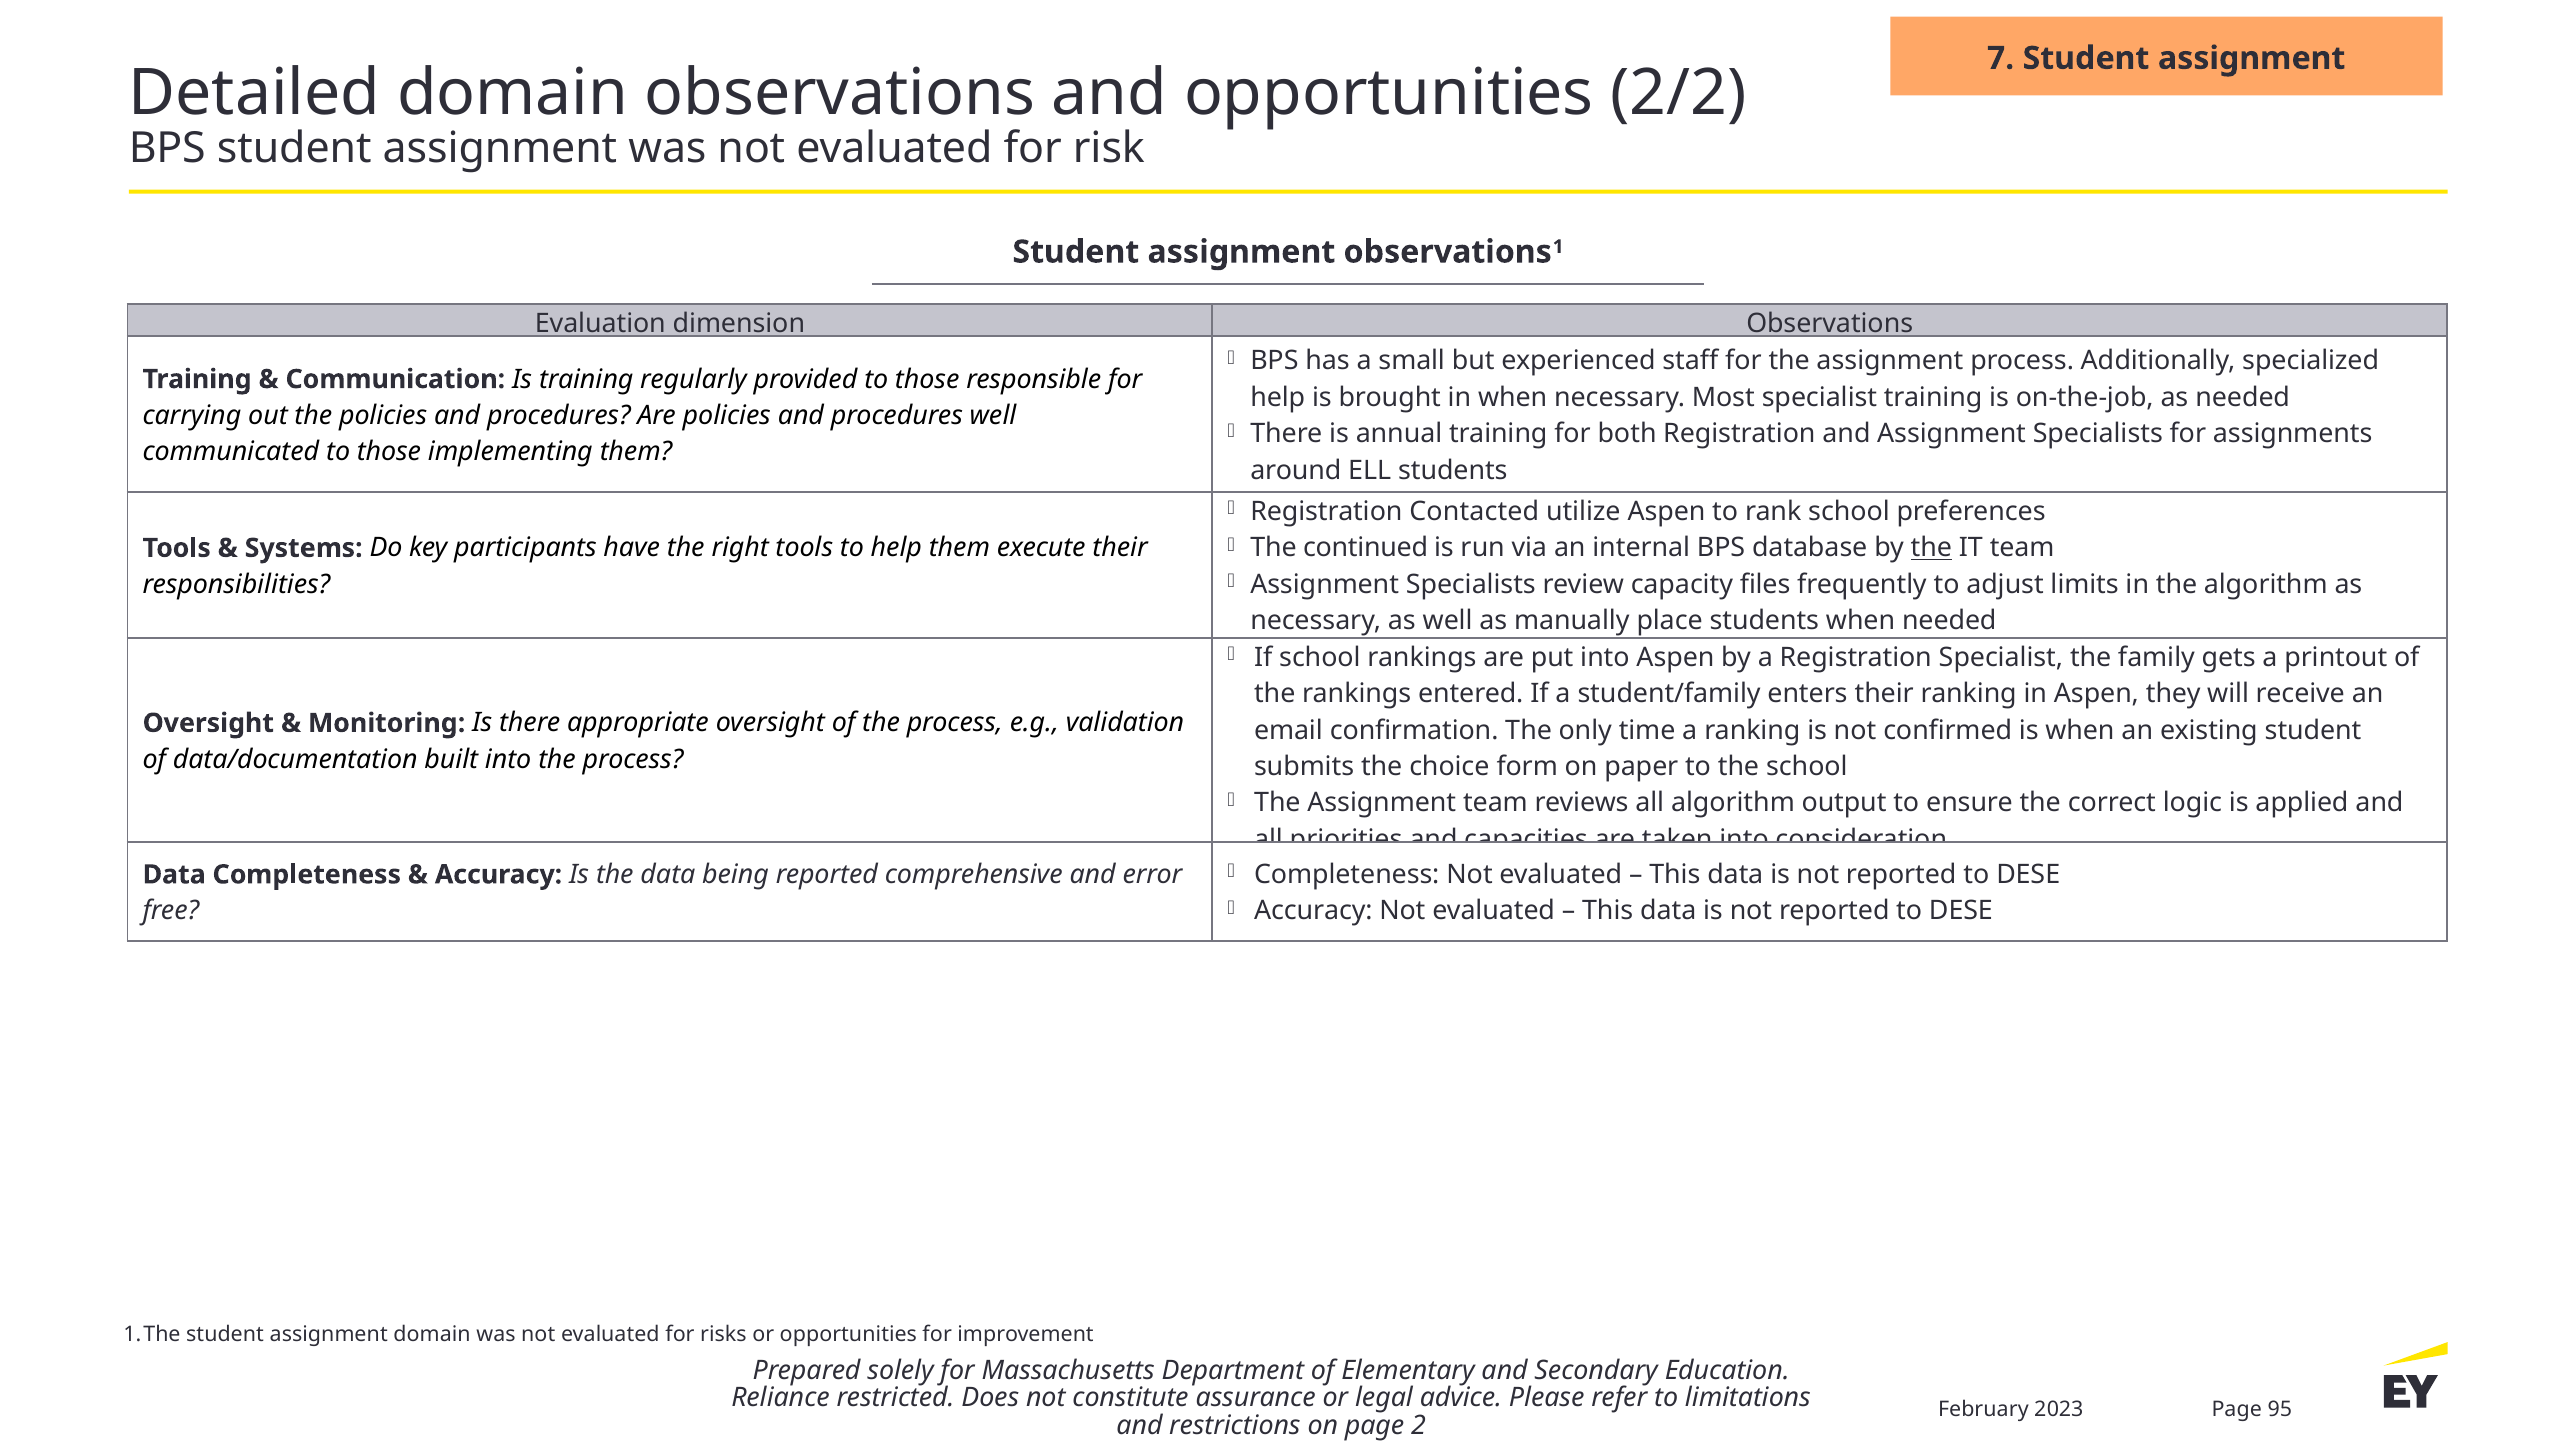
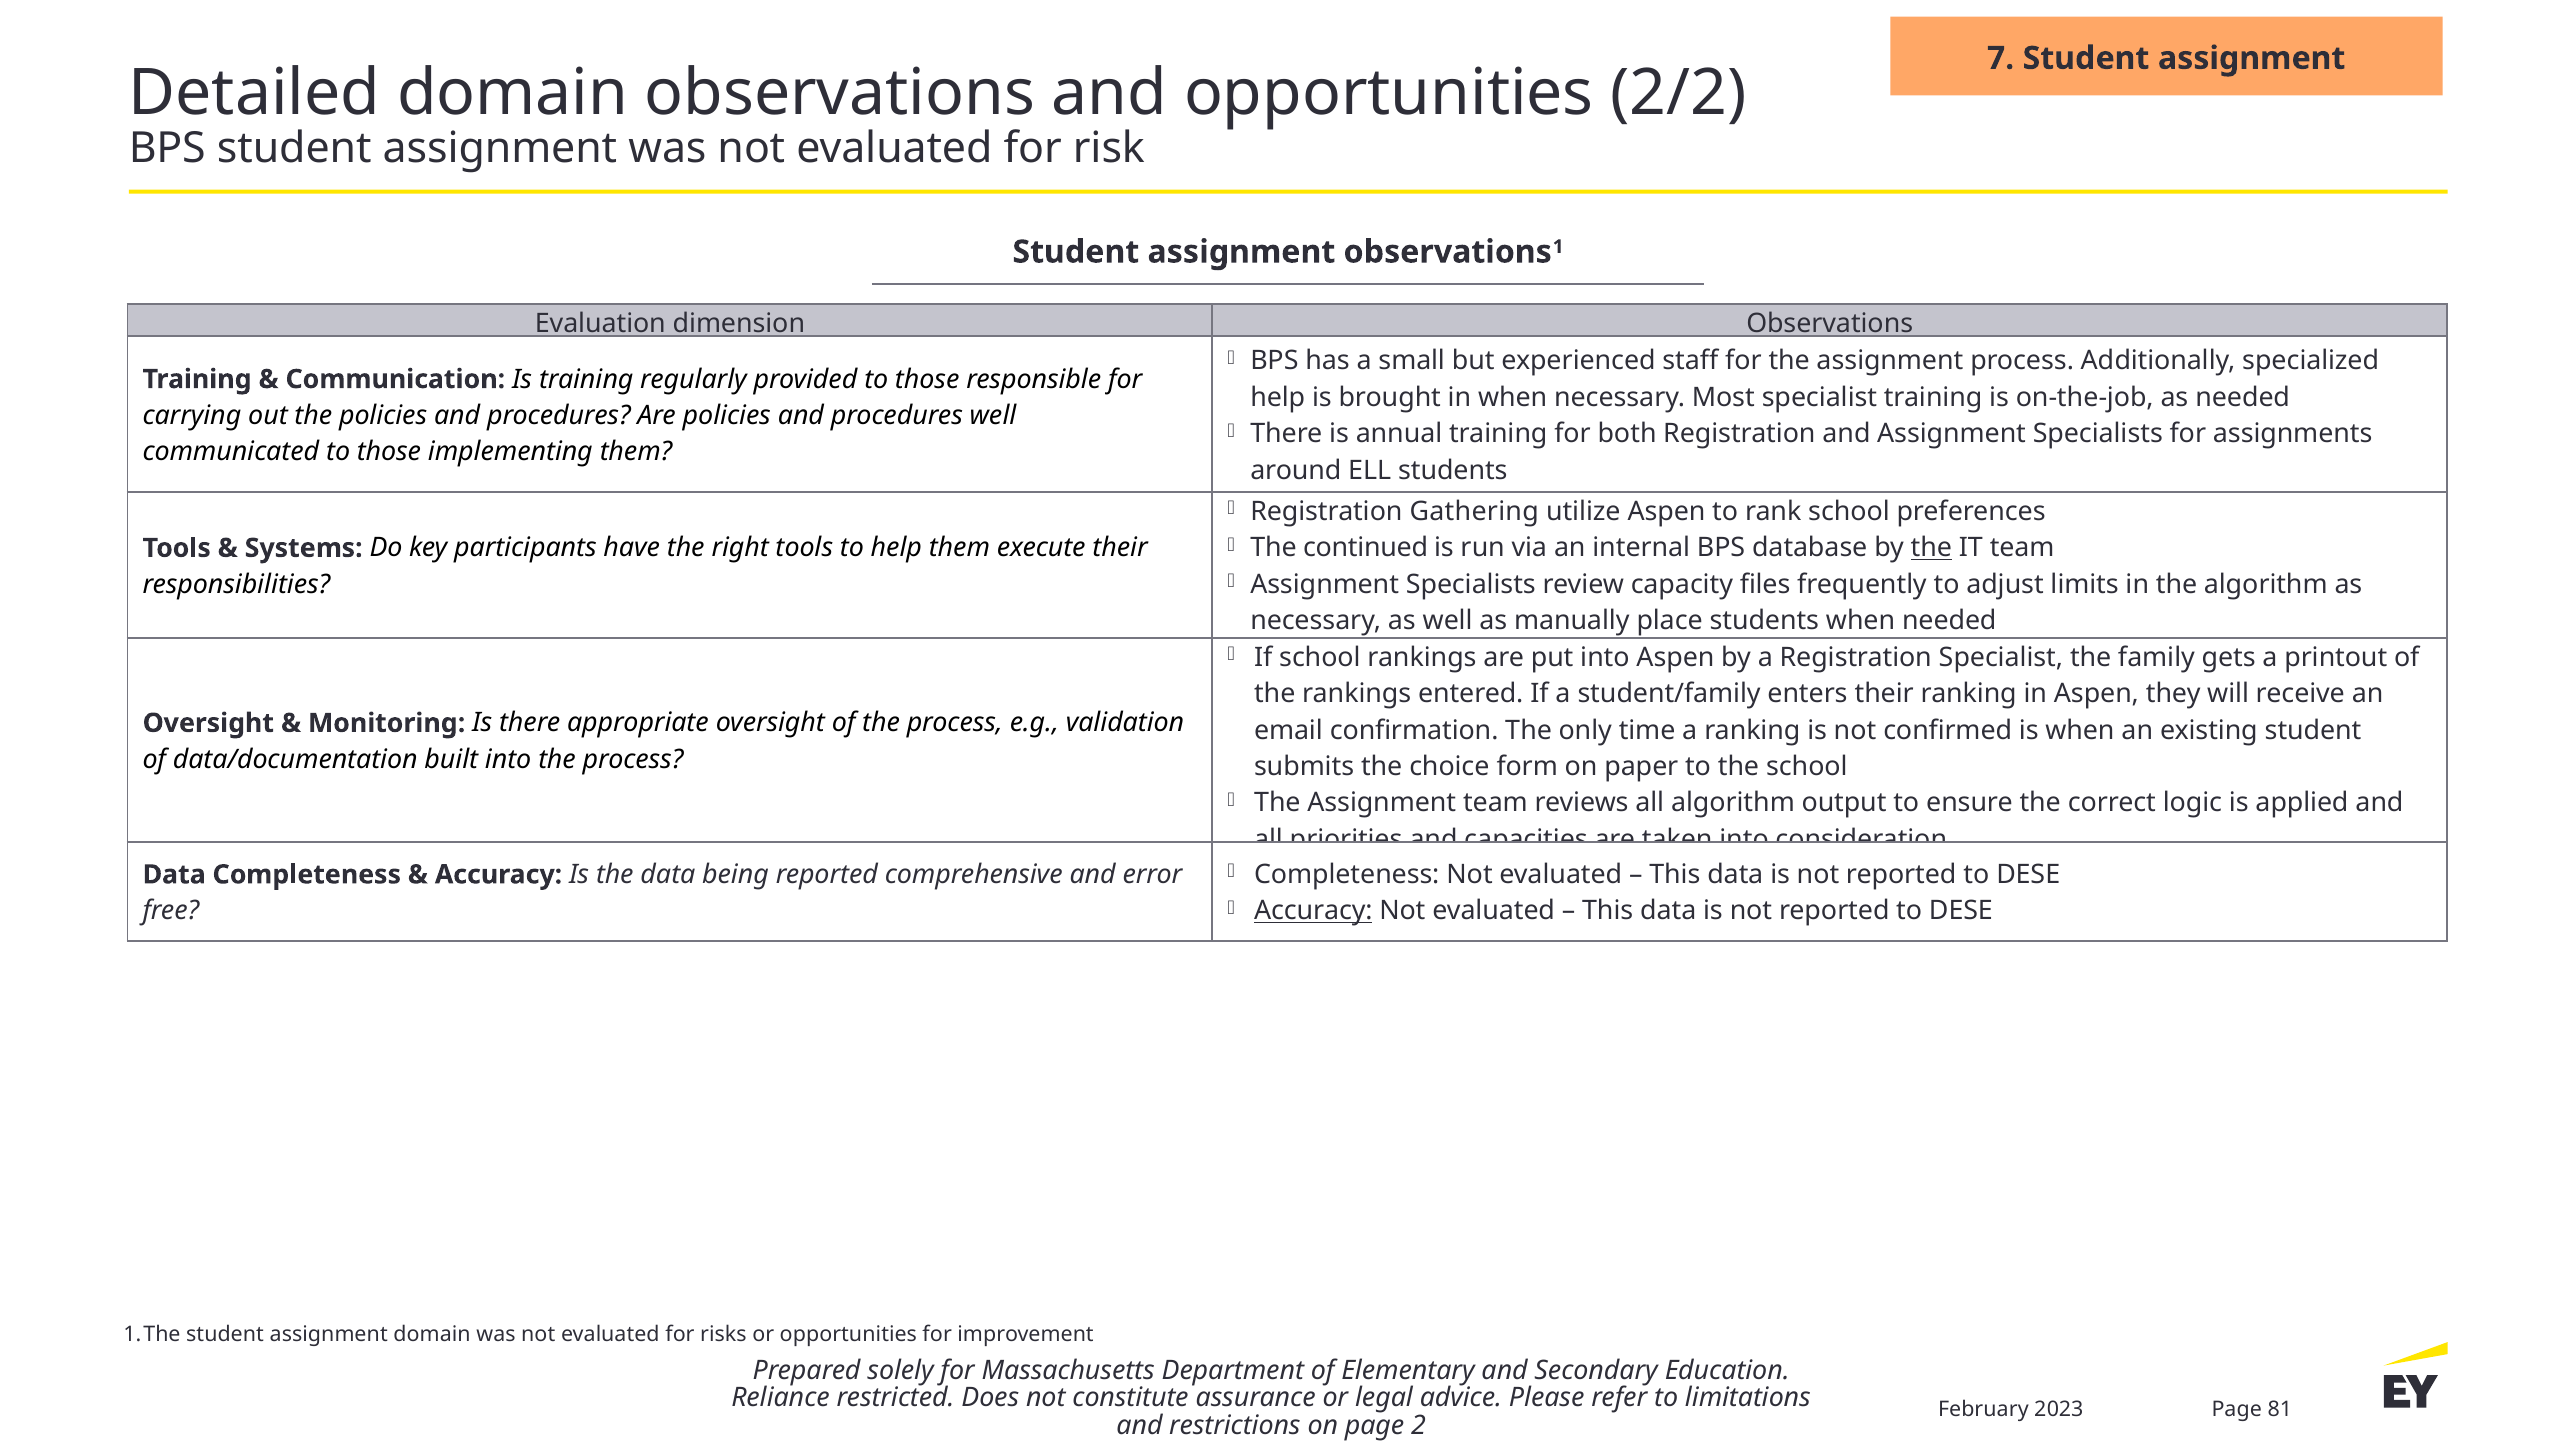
Contacted: Contacted -> Gathering
Accuracy at (1313, 911) underline: none -> present
95: 95 -> 81
